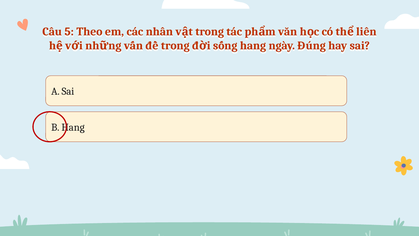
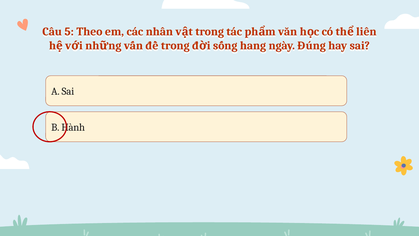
B Hang: Hang -> Hành
